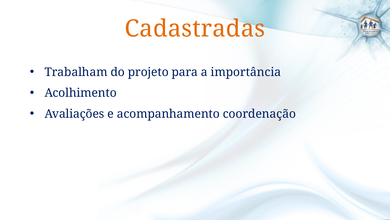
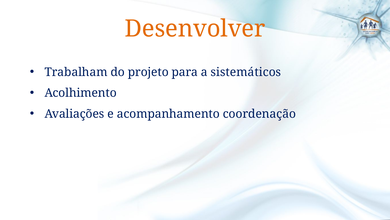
Cadastradas: Cadastradas -> Desenvolver
importância: importância -> sistemáticos
